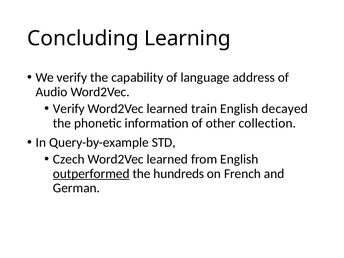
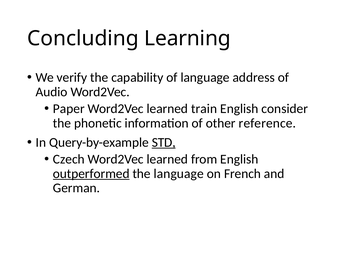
Verify at (69, 109): Verify -> Paper
decayed: decayed -> consider
collection: collection -> reference
STD underline: none -> present
the hundreds: hundreds -> language
